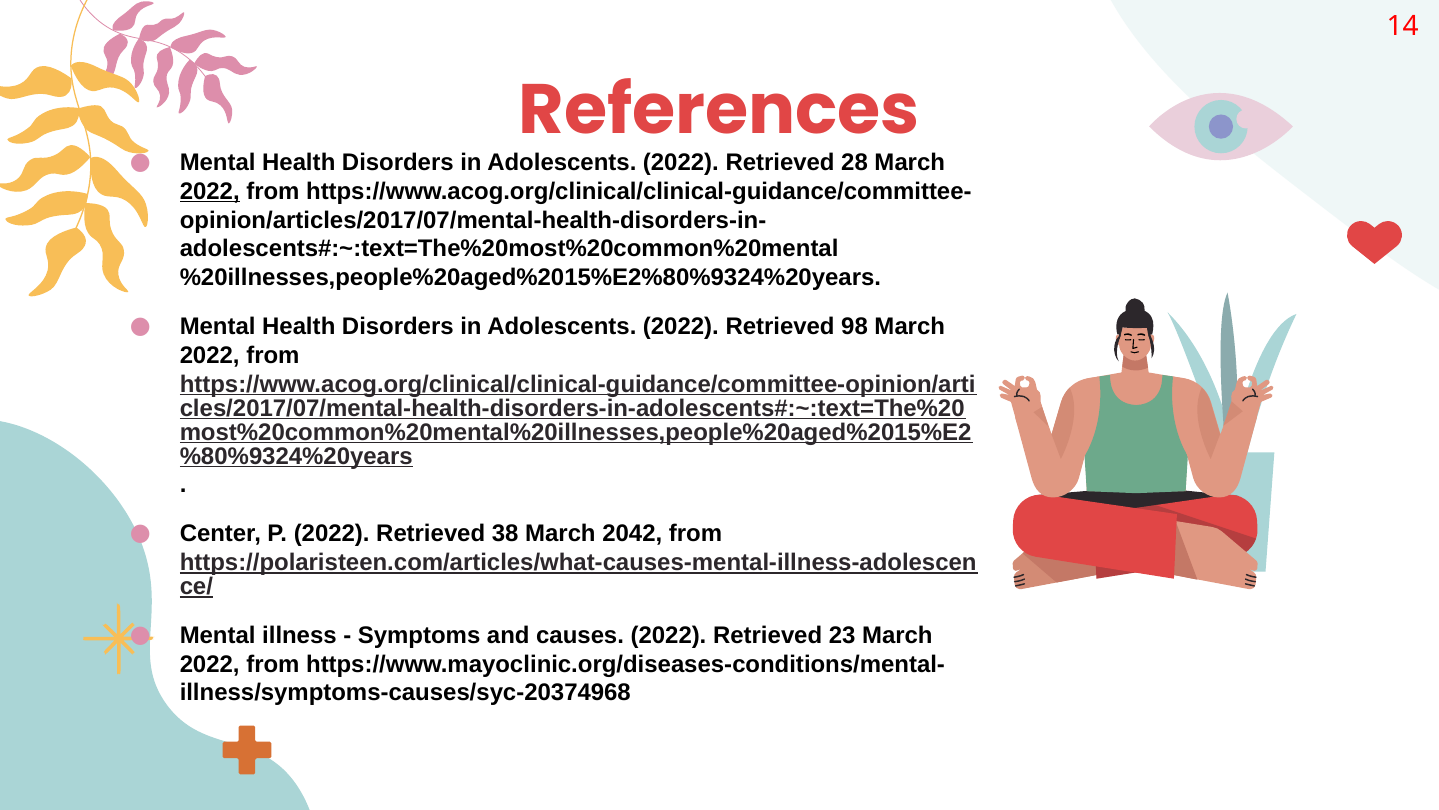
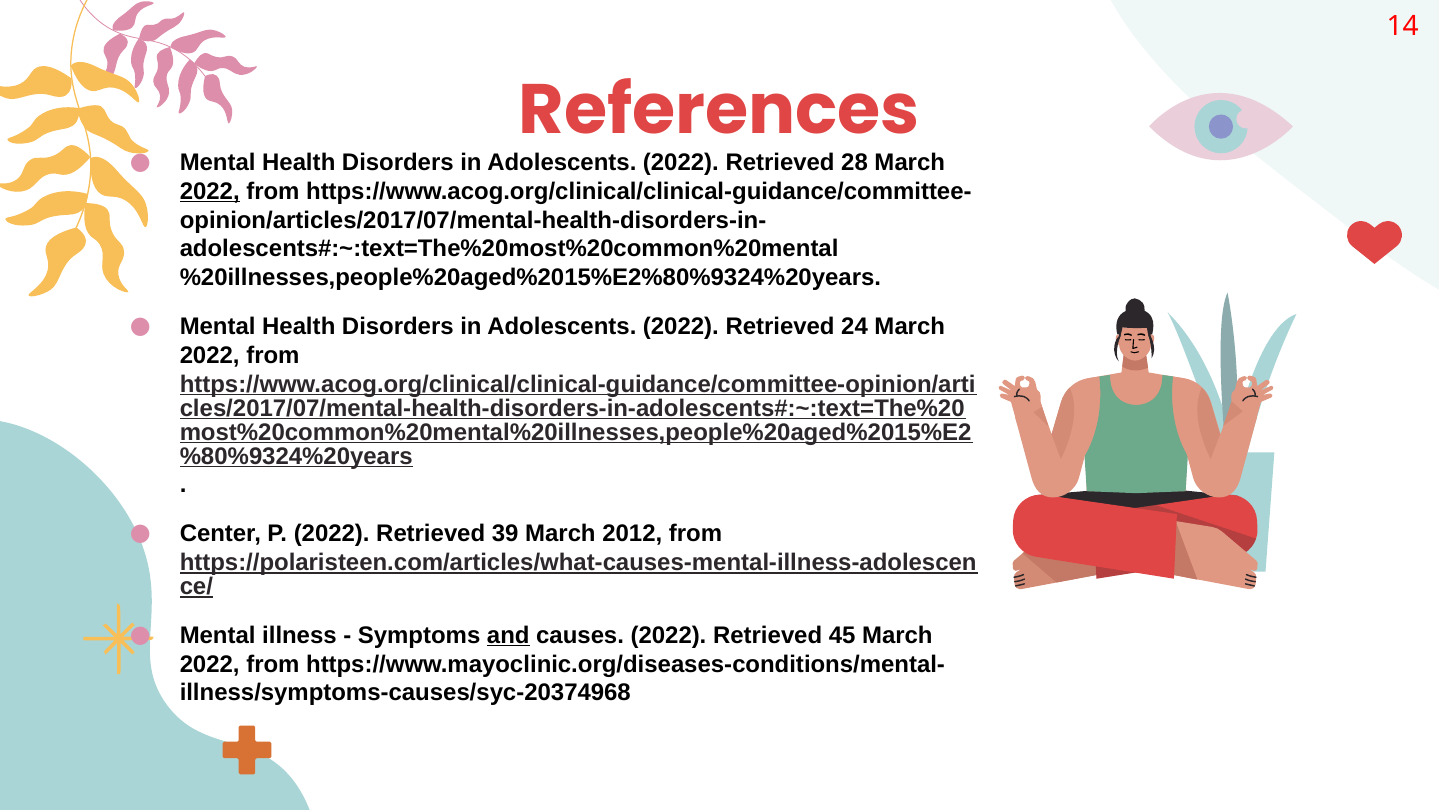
98: 98 -> 24
38: 38 -> 39
2042: 2042 -> 2012
and underline: none -> present
23: 23 -> 45
